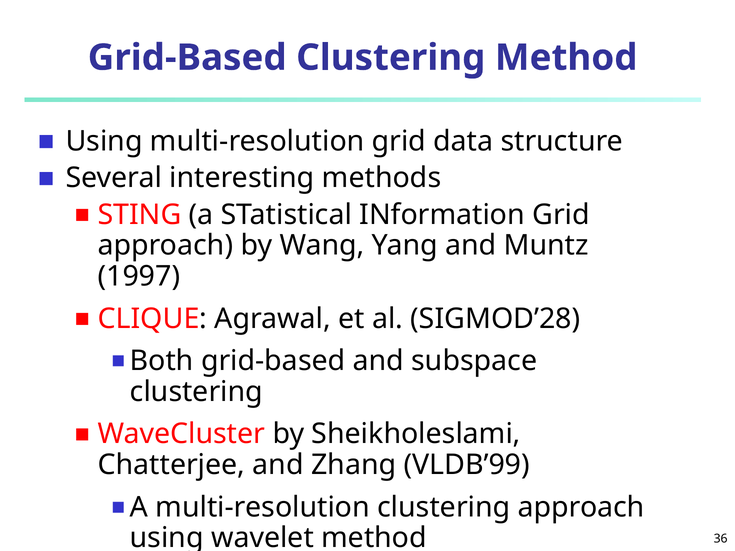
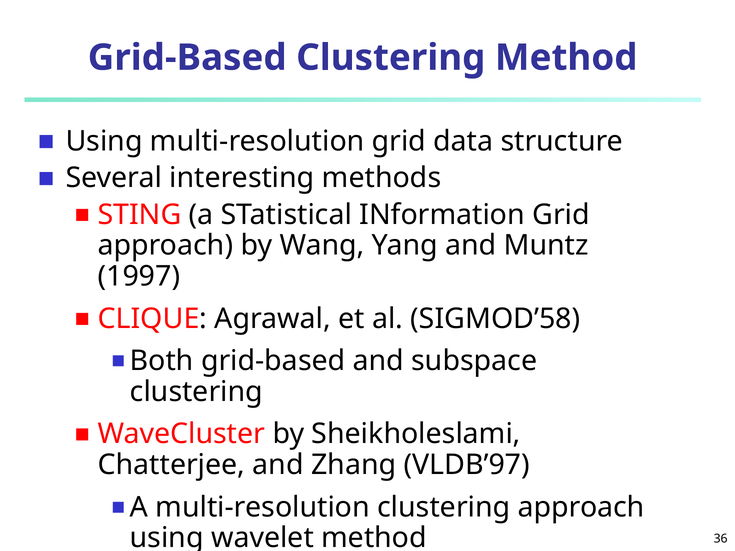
SIGMOD’28: SIGMOD’28 -> SIGMOD’58
VLDB’99: VLDB’99 -> VLDB’97
